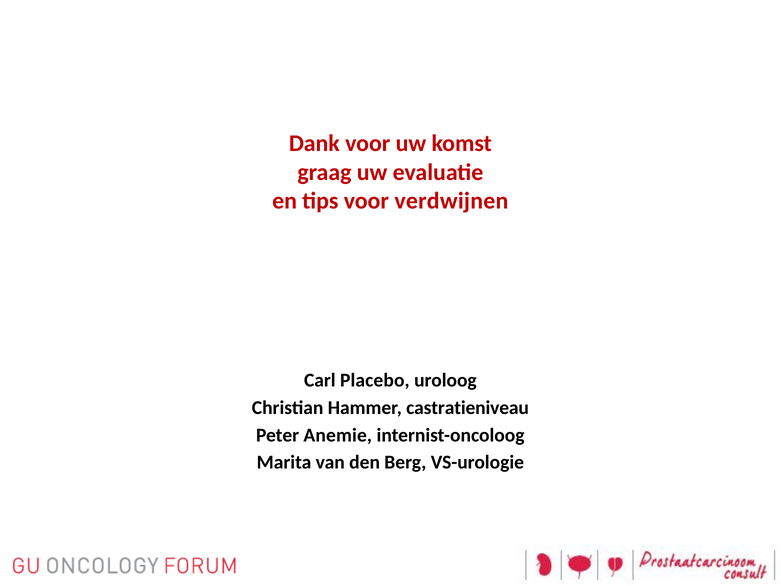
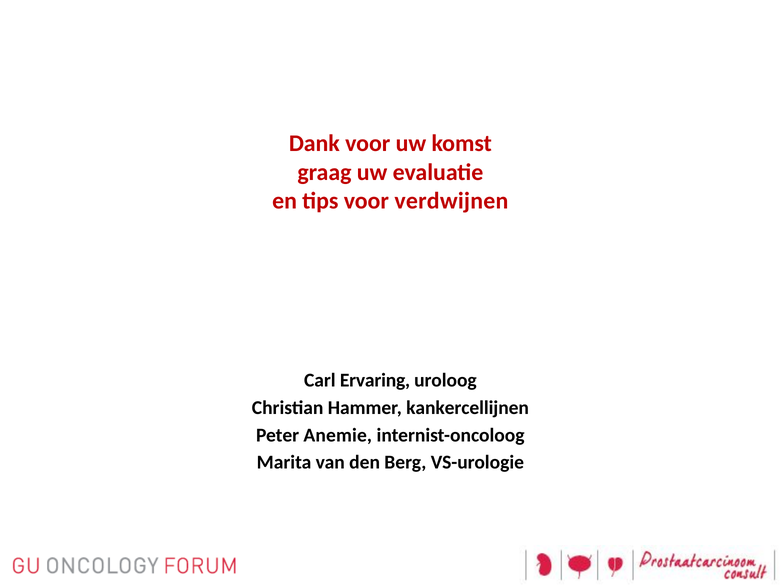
Placebo: Placebo -> Ervaring
castratieniveau: castratieniveau -> kankercellijnen
